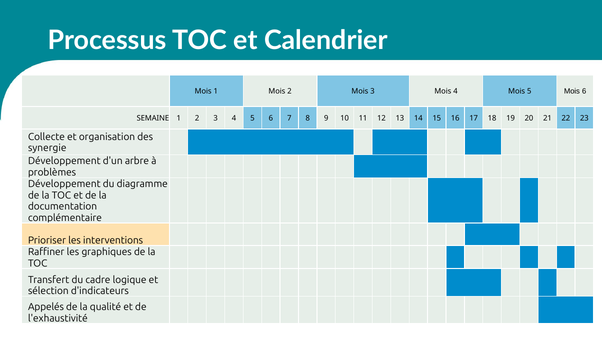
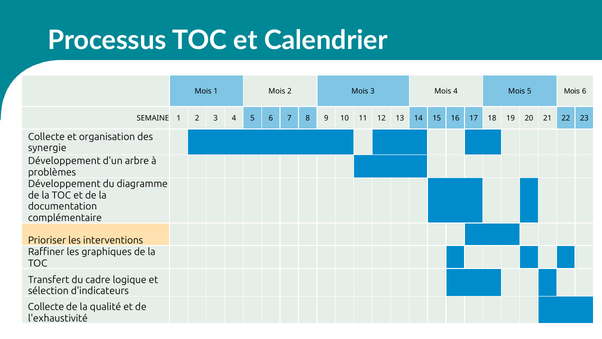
Appelés at (46, 307): Appelés -> Collecte
